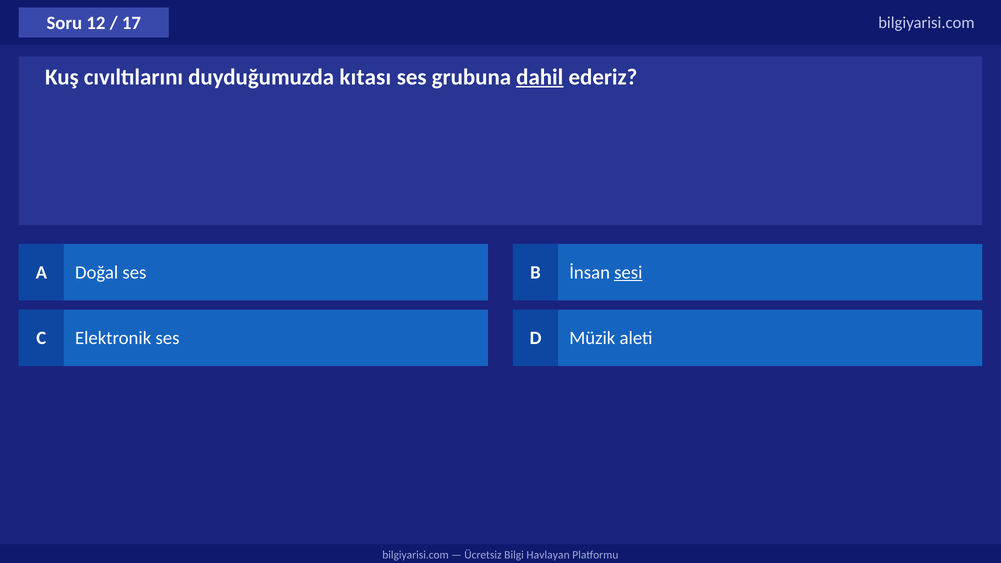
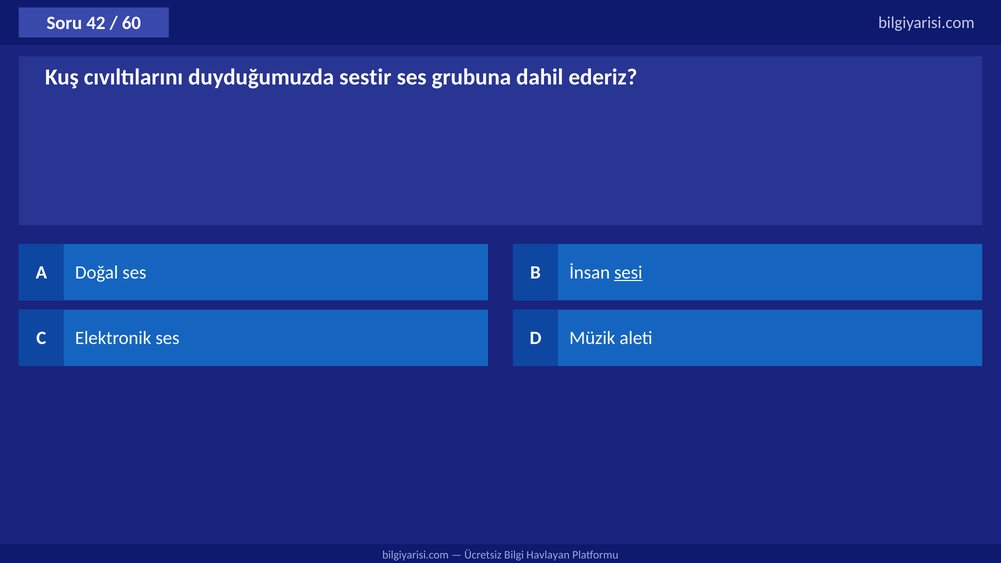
12: 12 -> 42
17: 17 -> 60
kıtası: kıtası -> sestir
dahil underline: present -> none
